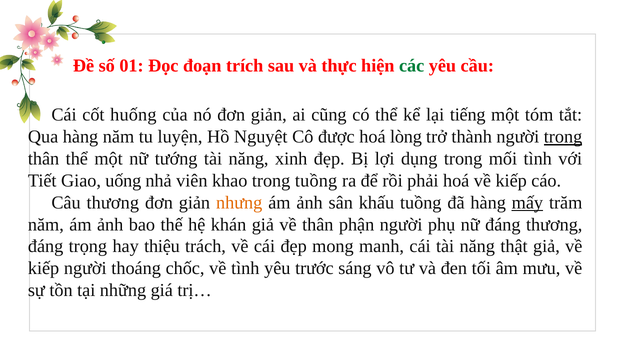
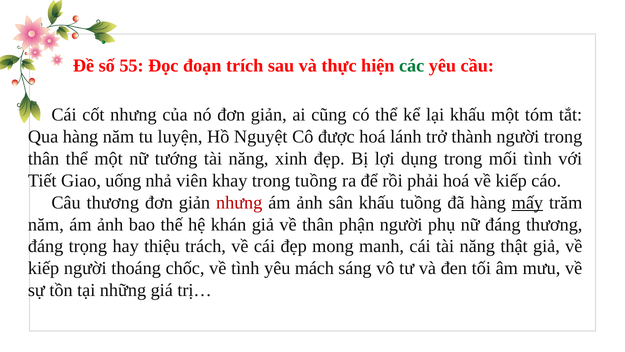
01: 01 -> 55
cốt huống: huống -> nhưng
lại tiếng: tiếng -> khấu
lòng: lòng -> lánh
trong at (563, 137) underline: present -> none
khao: khao -> khay
nhưng at (239, 202) colour: orange -> red
trước: trước -> mách
